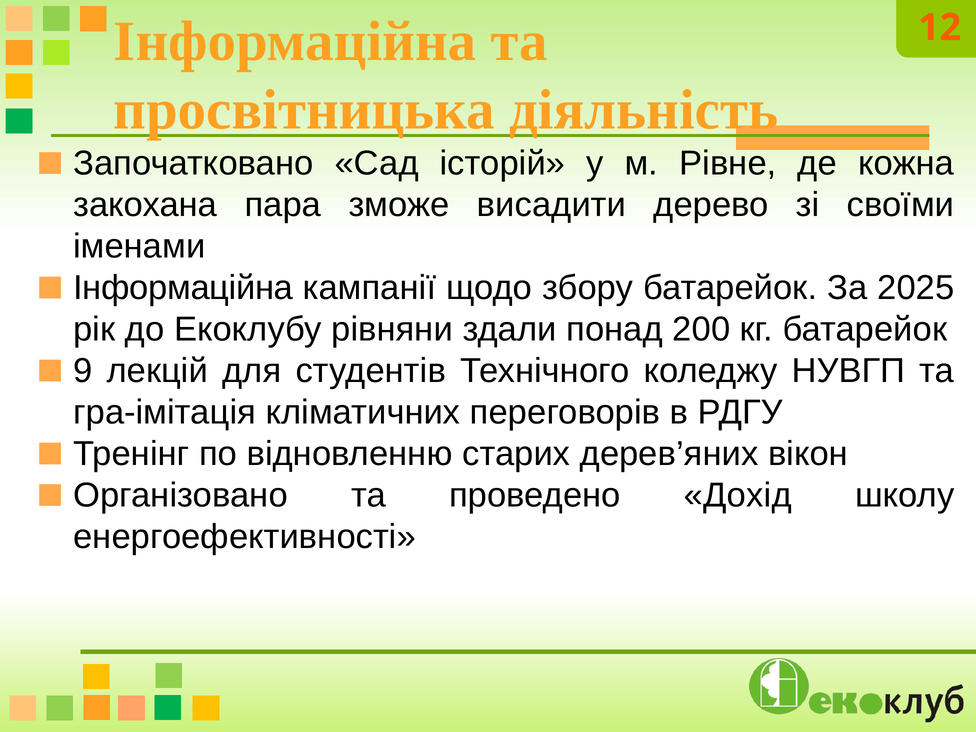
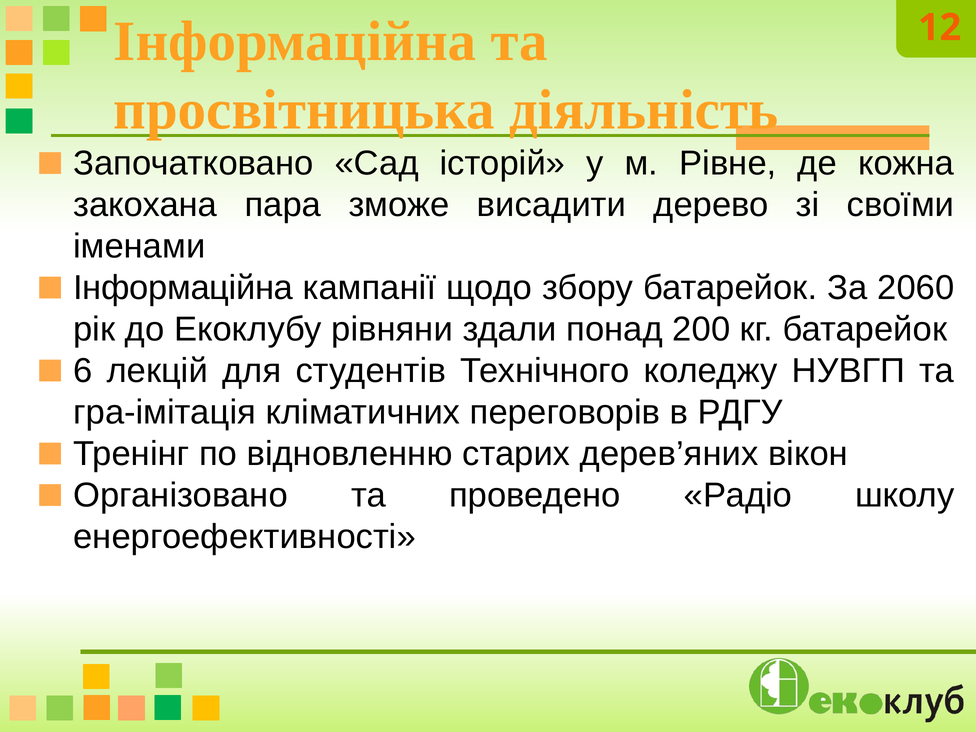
2025: 2025 -> 2060
9: 9 -> 6
Дохід: Дохід -> Радіо
